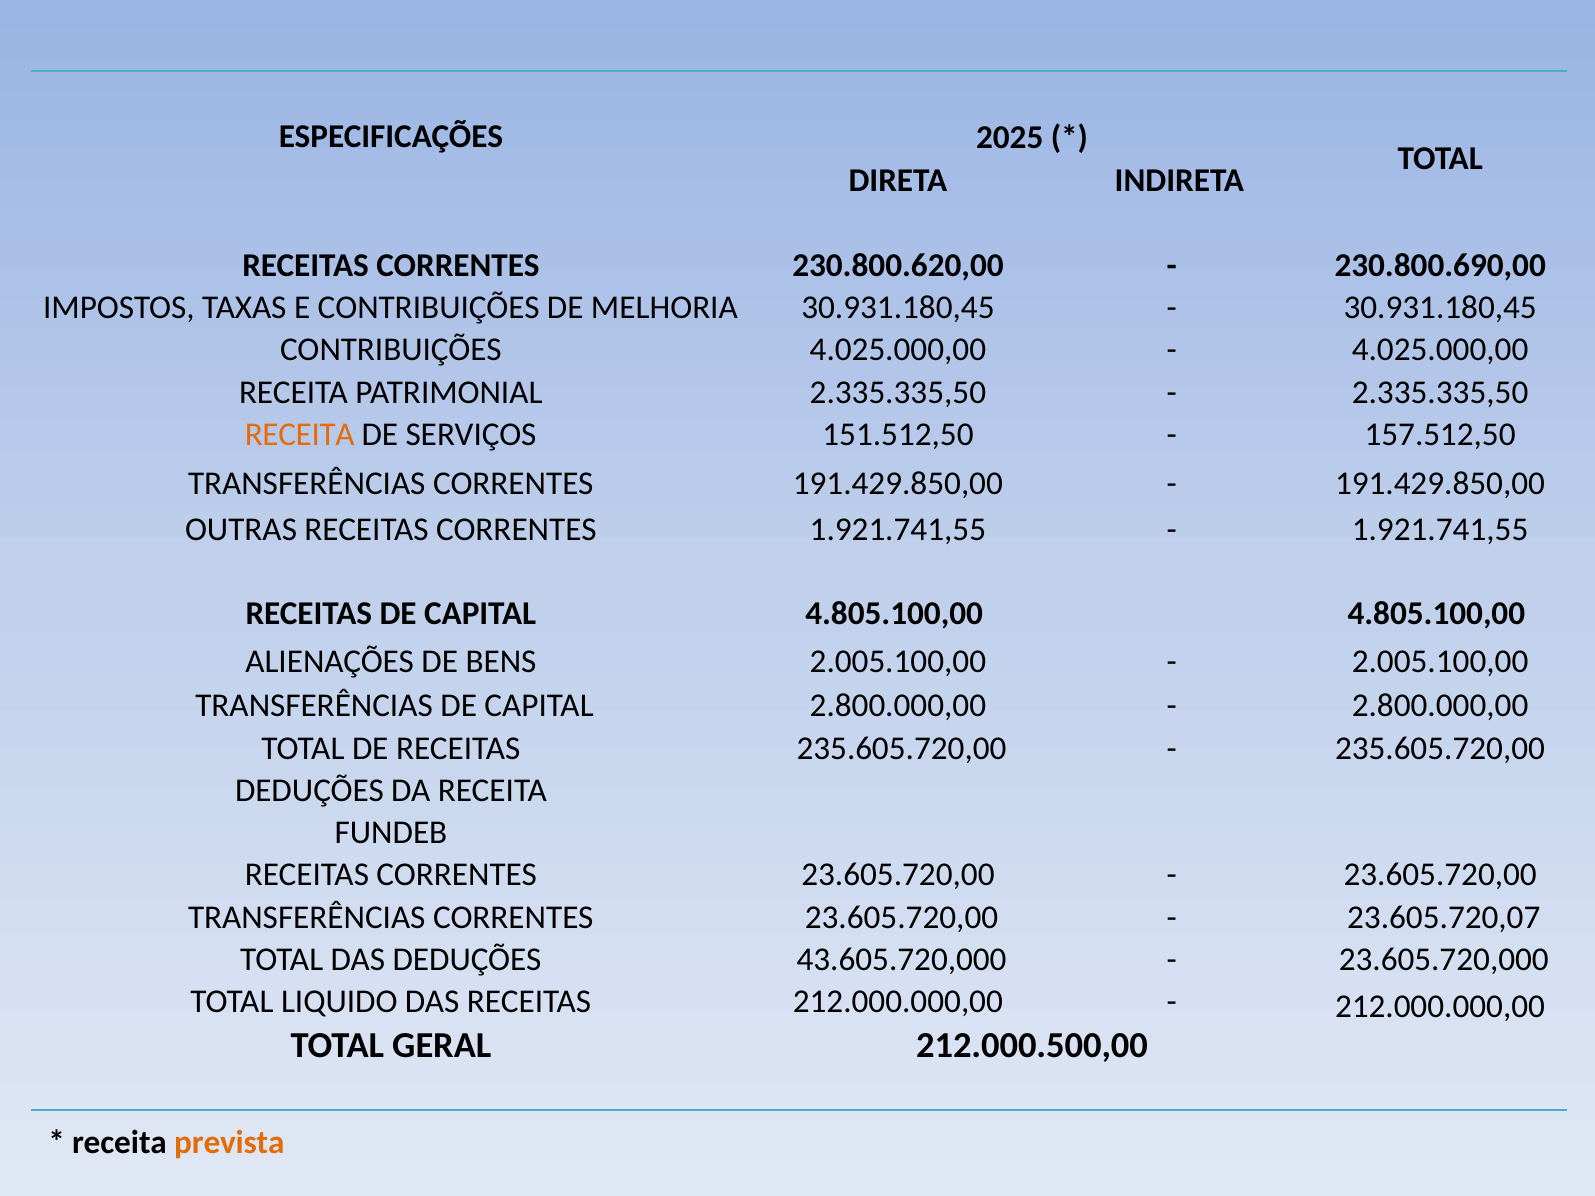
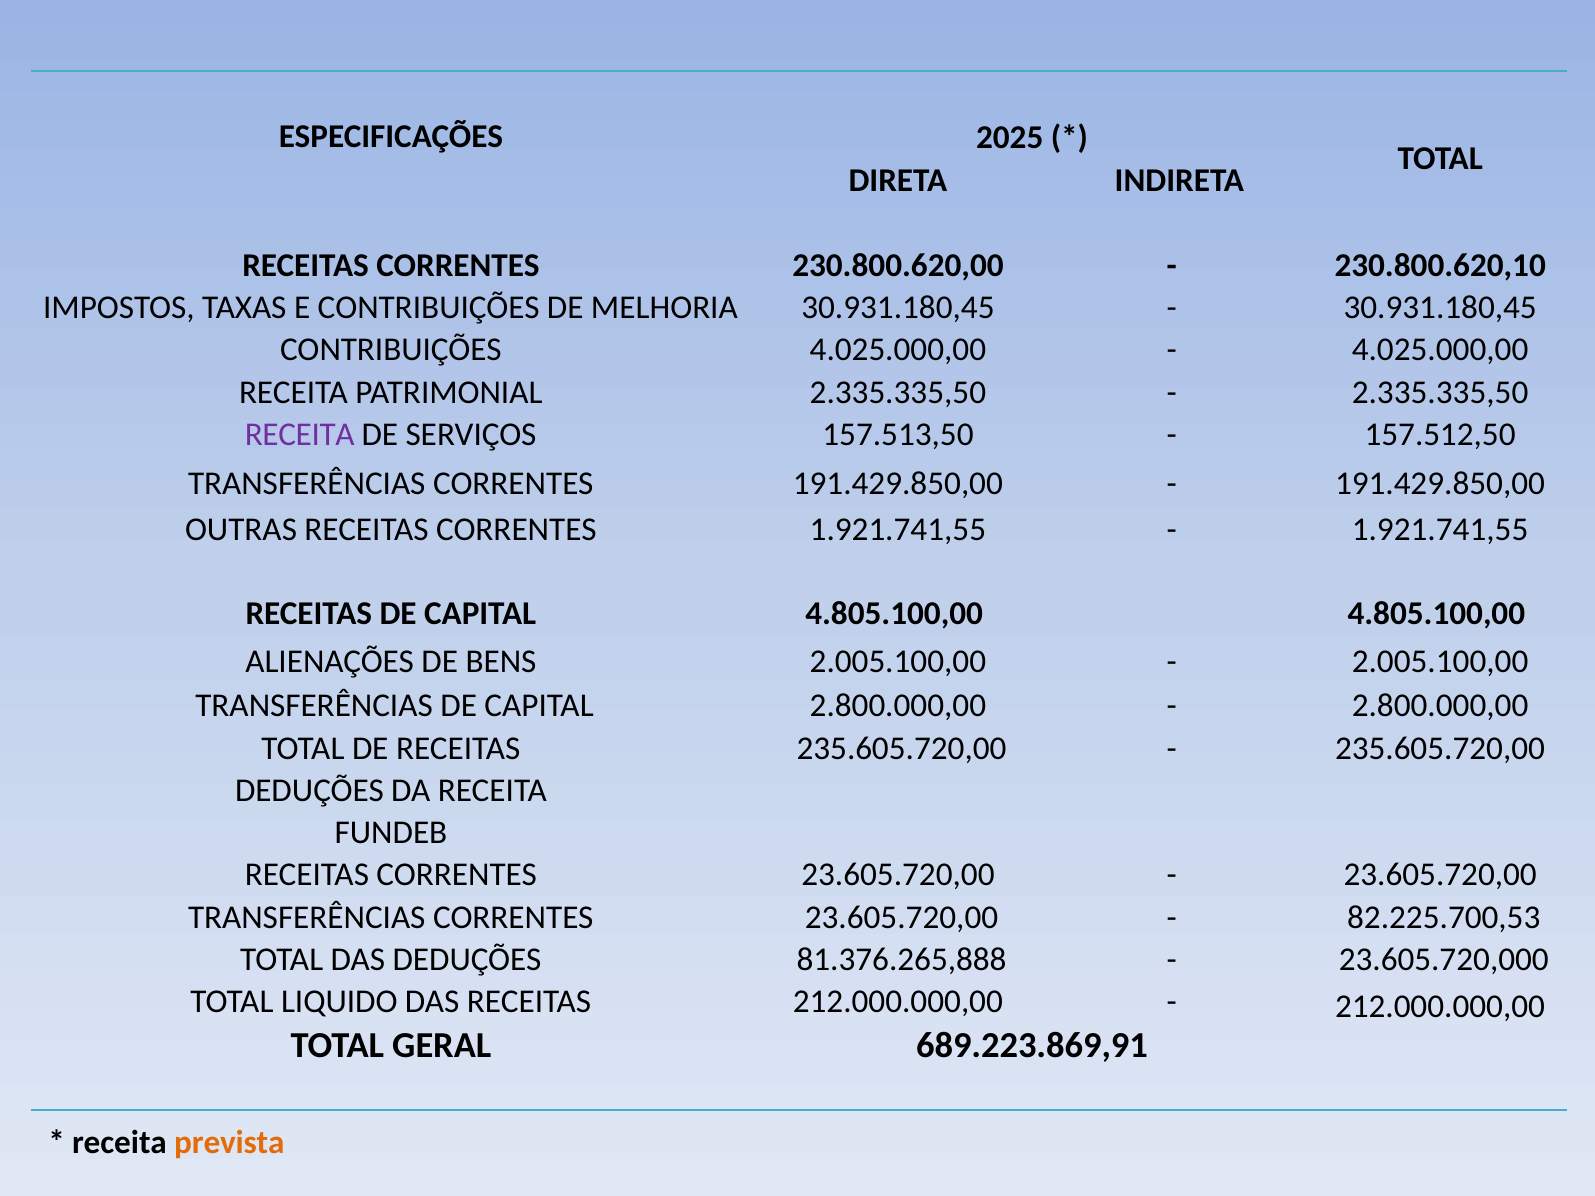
230.800.690,00: 230.800.690,00 -> 230.800.620,10
RECEITA at (300, 435) colour: orange -> purple
151.512,50: 151.512,50 -> 157.513,50
23.605.720,07: 23.605.720,07 -> 82.225.700,53
43.605.720,000: 43.605.720,000 -> 81.376.265,888
212.000.500,00: 212.000.500,00 -> 689.223.869,91
